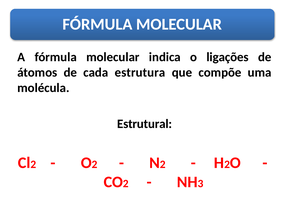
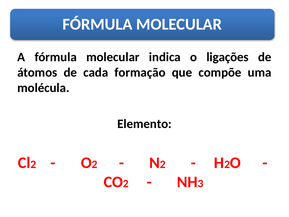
estrutura: estrutura -> formação
Estrutural: Estrutural -> Elemento
